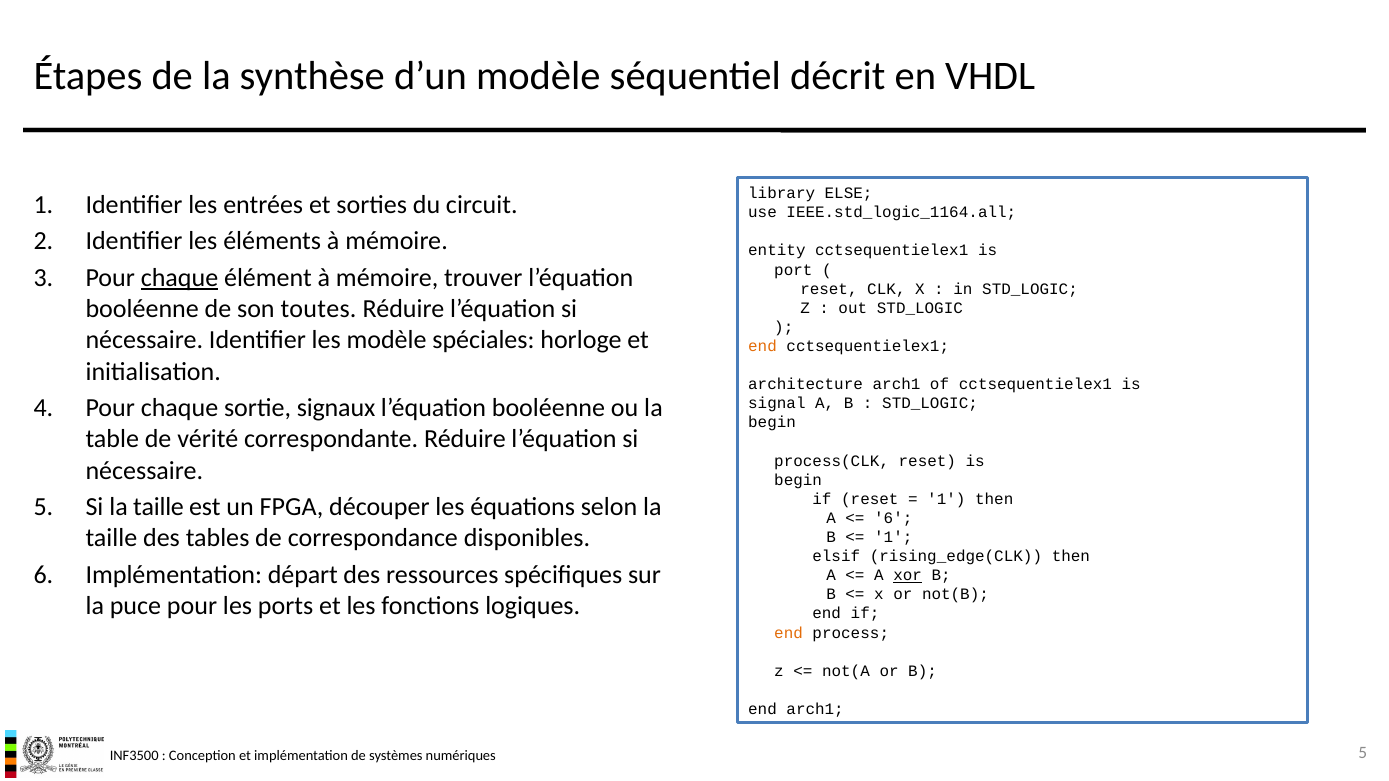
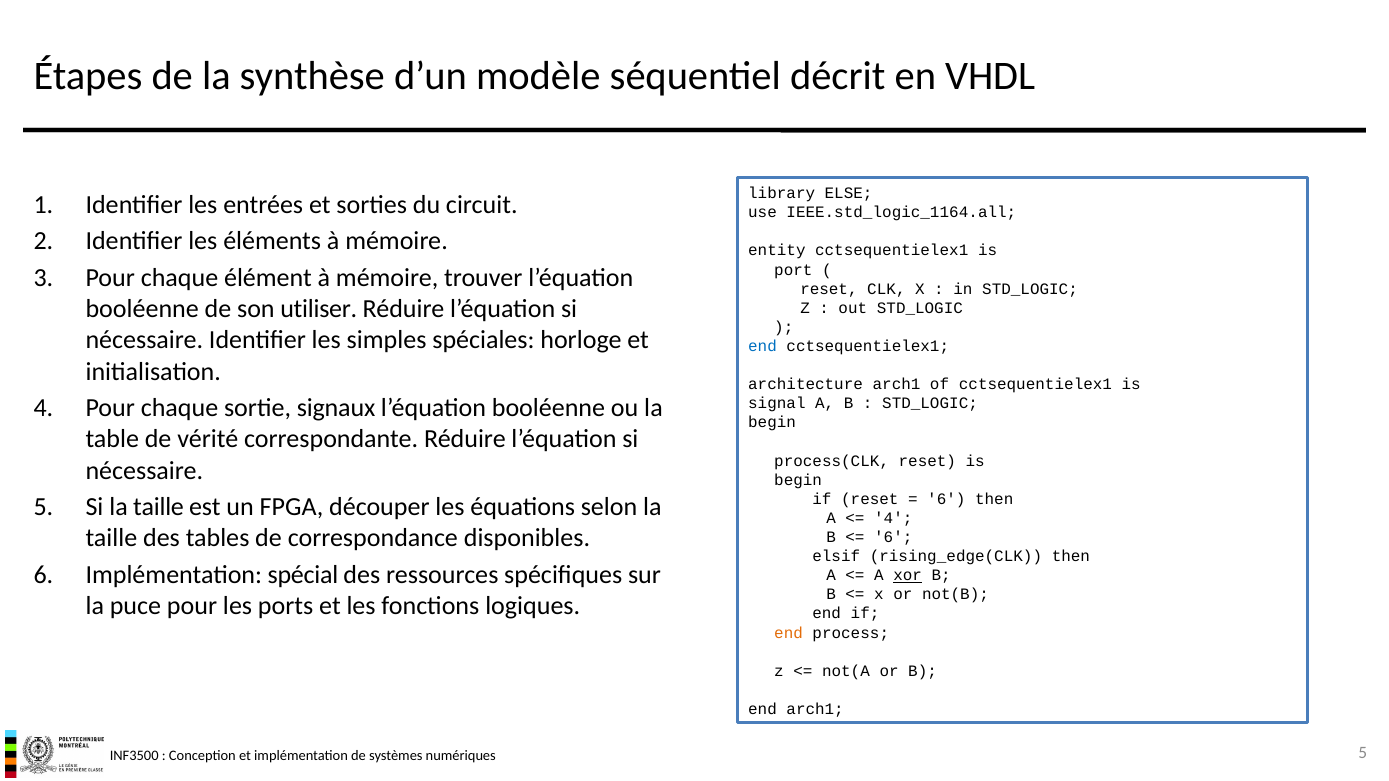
chaque at (179, 278) underline: present -> none
toutes: toutes -> utiliser
les modèle: modèle -> simples
end at (762, 346) colour: orange -> blue
1 at (946, 499): 1 -> 6
6 at (893, 518): 6 -> 4
1 at (893, 537): 1 -> 6
départ: départ -> spécial
